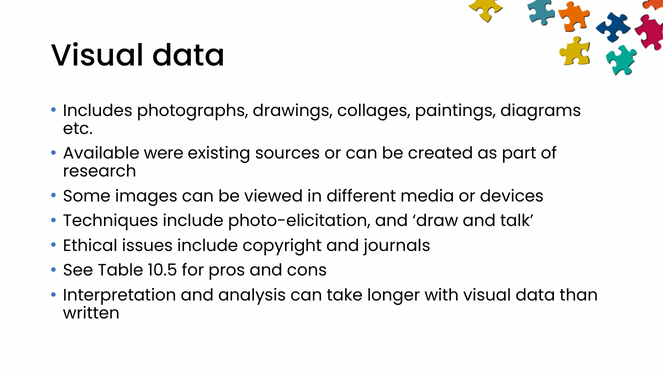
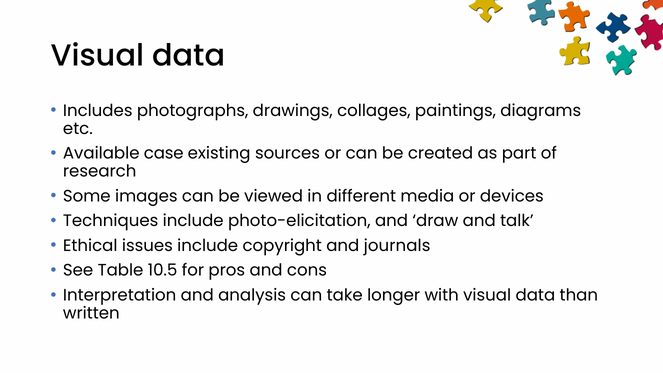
were: were -> case
